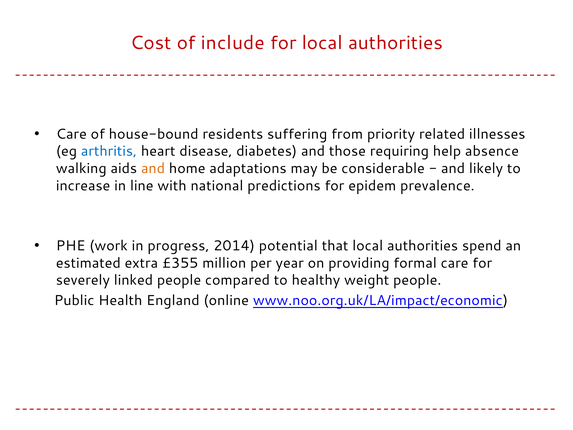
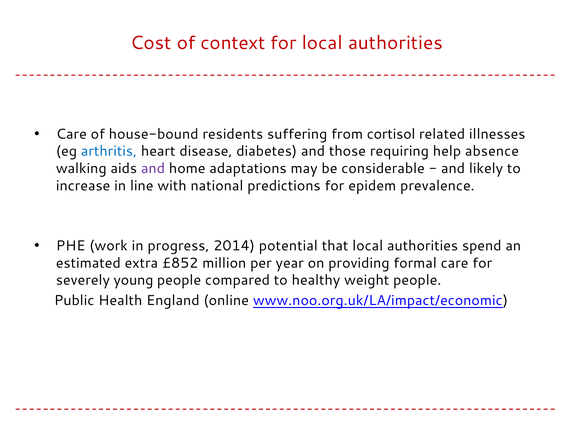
include: include -> context
priority: priority -> cortisol
and at (153, 168) colour: orange -> purple
£355: £355 -> £852
linked: linked -> young
